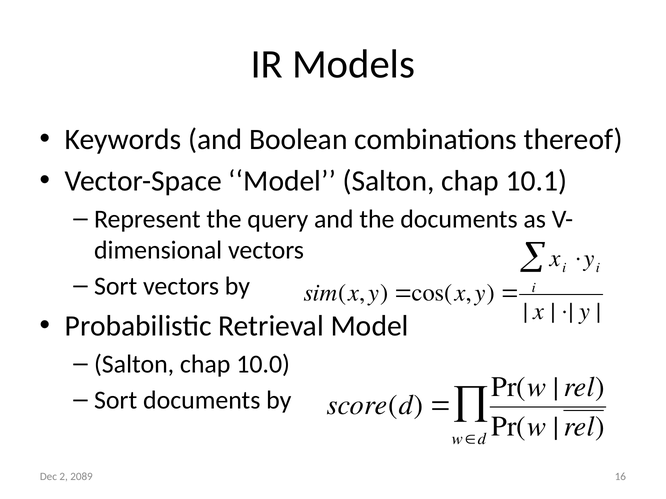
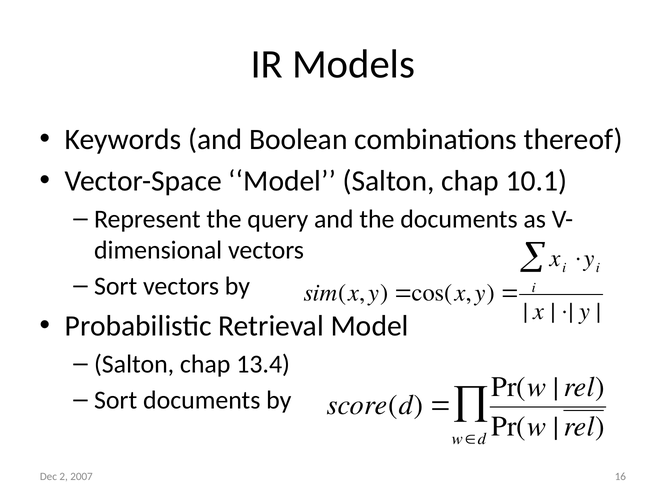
10.0: 10.0 -> 13.4
2089: 2089 -> 2007
